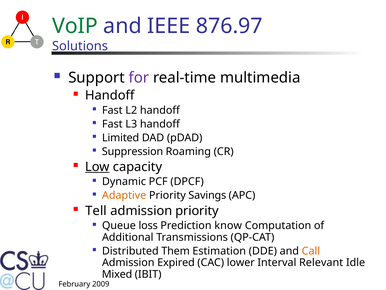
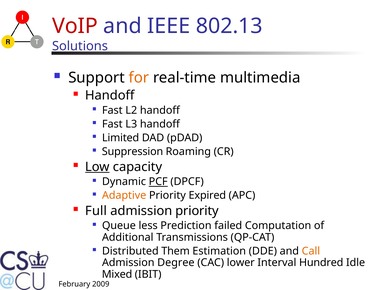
VoIP colour: green -> red
876.97: 876.97 -> 802.13
for colour: purple -> orange
PCF underline: none -> present
Savings: Savings -> Expired
Tell: Tell -> Full
loss: loss -> less
know: know -> failed
Expired: Expired -> Degree
Relevant: Relevant -> Hundred
